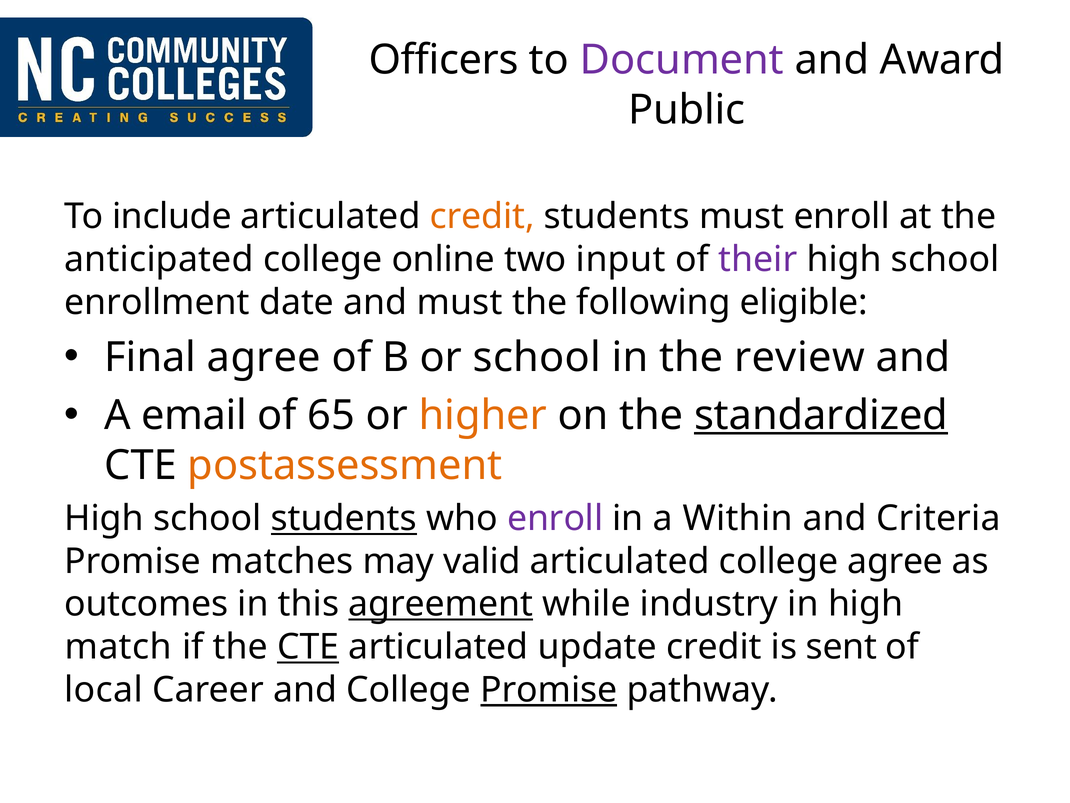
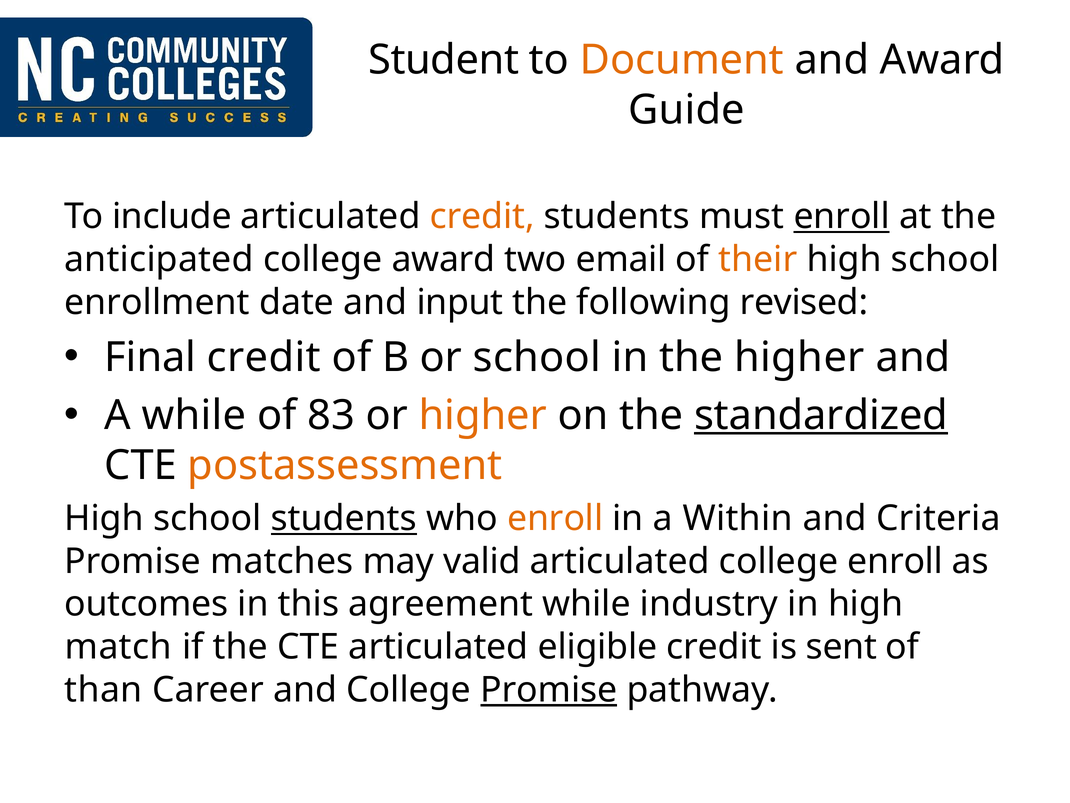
Officers: Officers -> Student
Document colour: purple -> orange
Public: Public -> Guide
enroll at (842, 217) underline: none -> present
college online: online -> award
input: input -> email
their colour: purple -> orange
and must: must -> input
eligible: eligible -> revised
Final agree: agree -> credit
the review: review -> higher
A email: email -> while
65: 65 -> 83
enroll at (555, 518) colour: purple -> orange
college agree: agree -> enroll
agreement underline: present -> none
CTE at (308, 647) underline: present -> none
update: update -> eligible
local: local -> than
